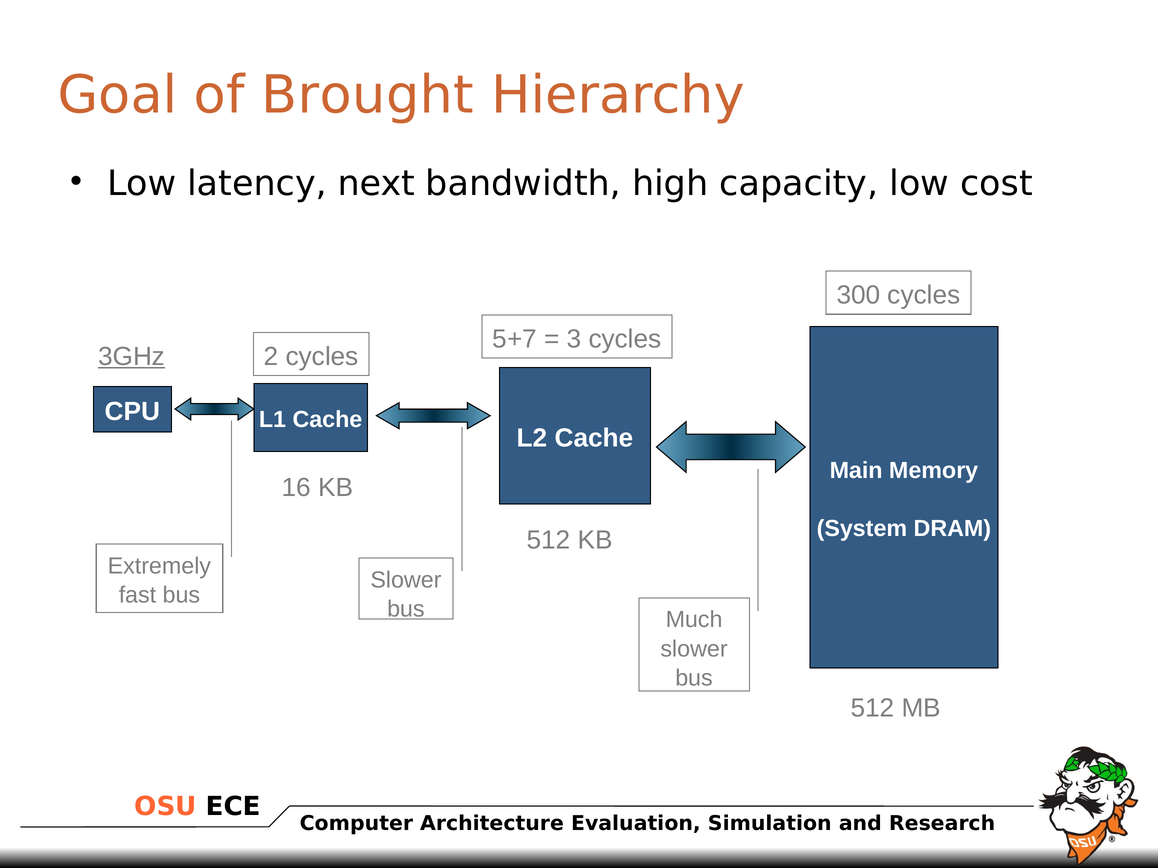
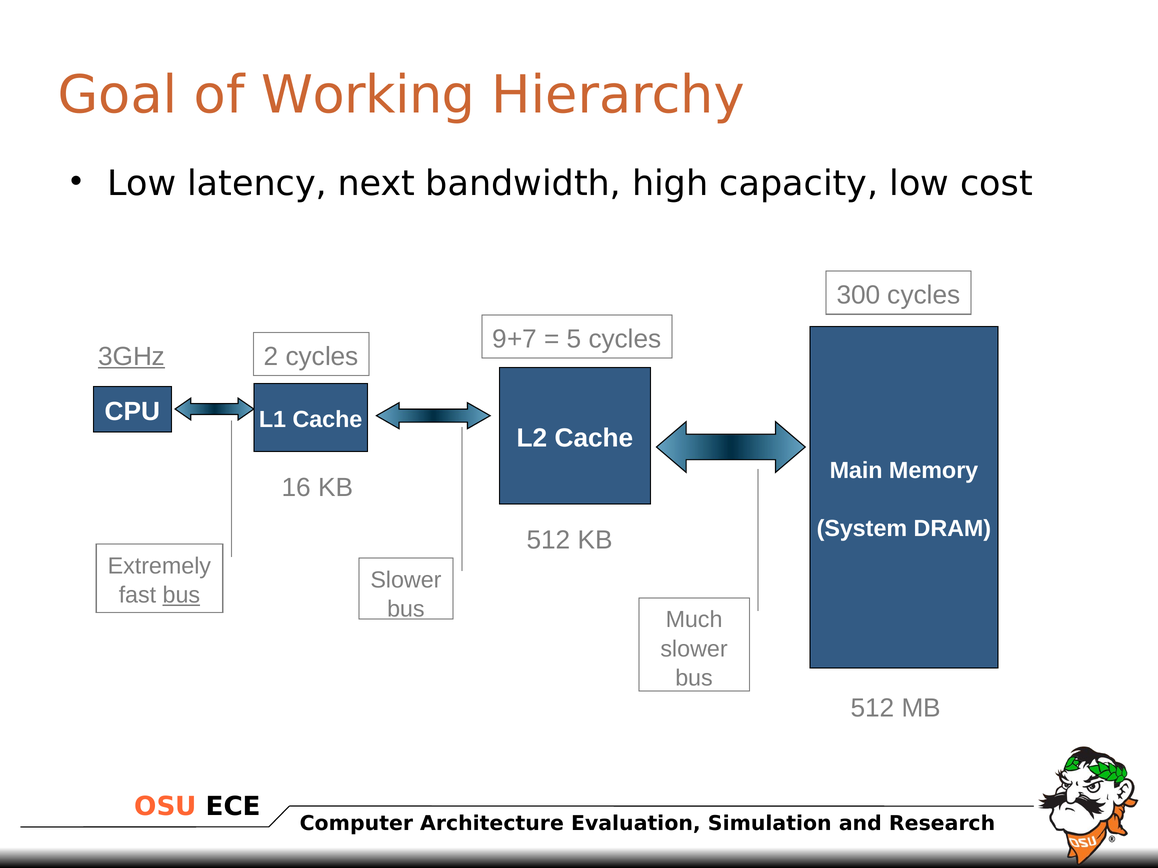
Brought: Brought -> Working
5+7: 5+7 -> 9+7
3: 3 -> 5
bus at (181, 595) underline: none -> present
